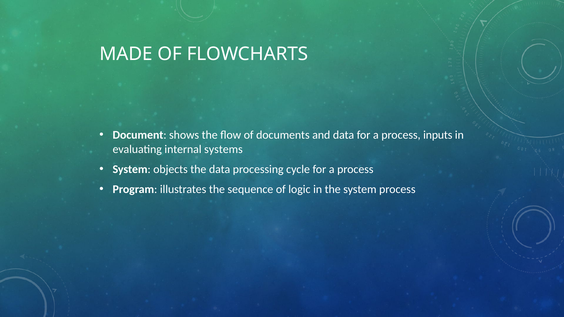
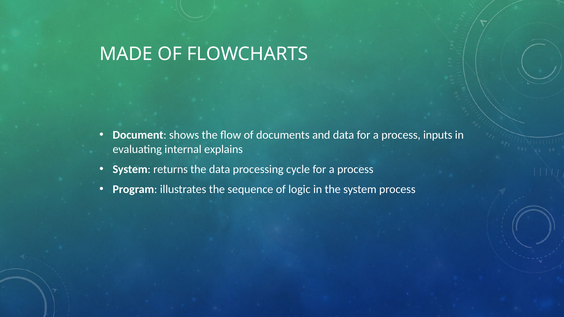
systems: systems -> explains
objects: objects -> returns
